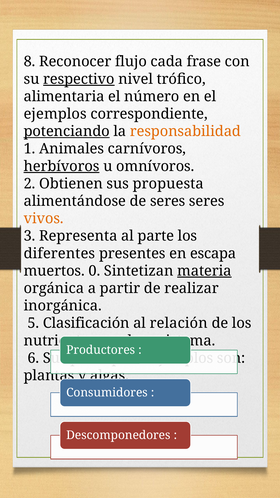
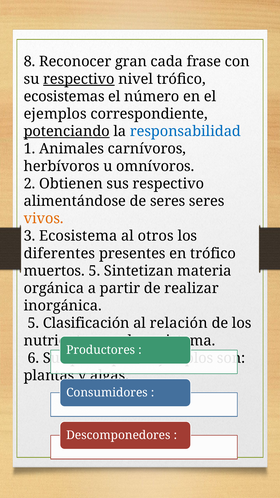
flujo: flujo -> gran
alimentaria: alimentaria -> ecosistemas
responsabilidad colour: orange -> blue
herbívoros underline: present -> none
sus propuesta: propuesta -> respectivo
3 Representa: Representa -> Ecosistema
parte: parte -> otros
en escapa: escapa -> trófico
muertos 0: 0 -> 5
materia underline: present -> none
